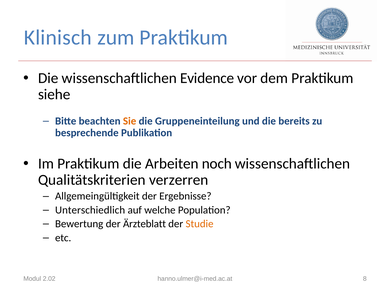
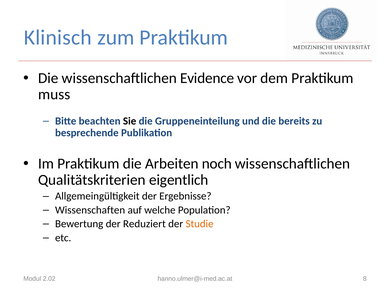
siehe: siehe -> muss
Sie colour: orange -> black
verzerren: verzerren -> eigentlich
Unterschiedlich: Unterschiedlich -> Wissenschaften
Ärzteblatt: Ärzteblatt -> Reduziert
